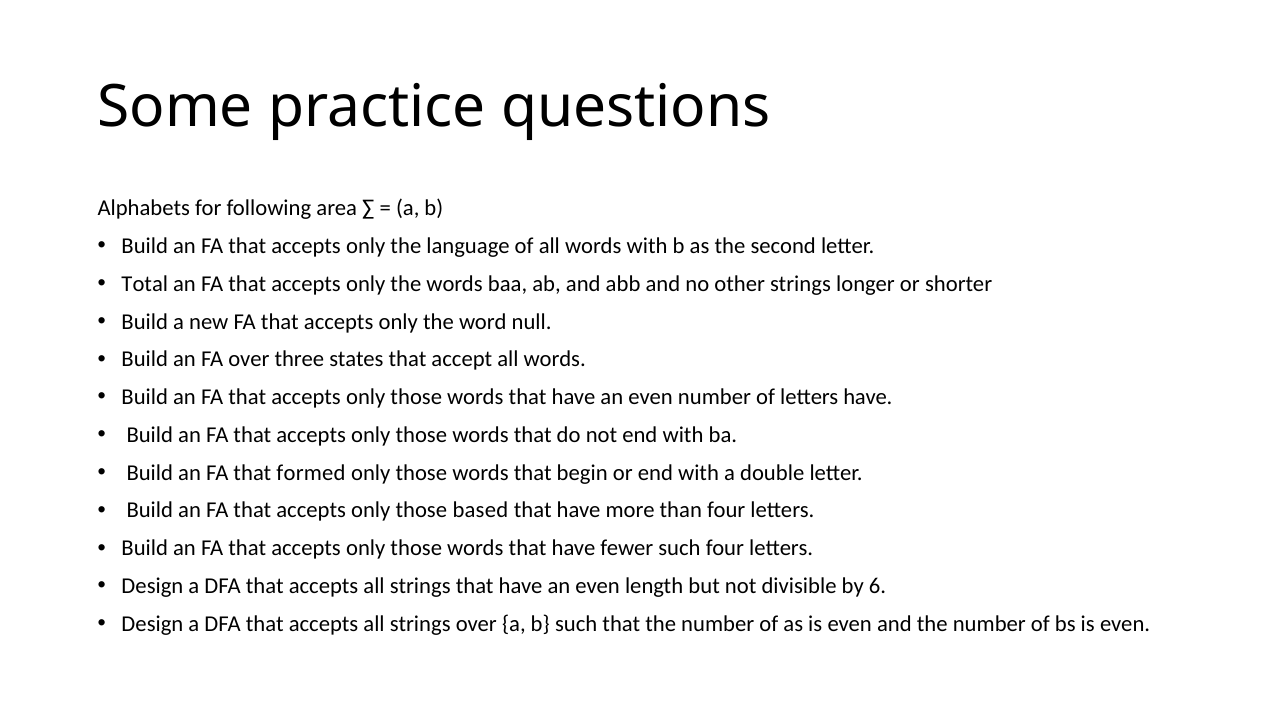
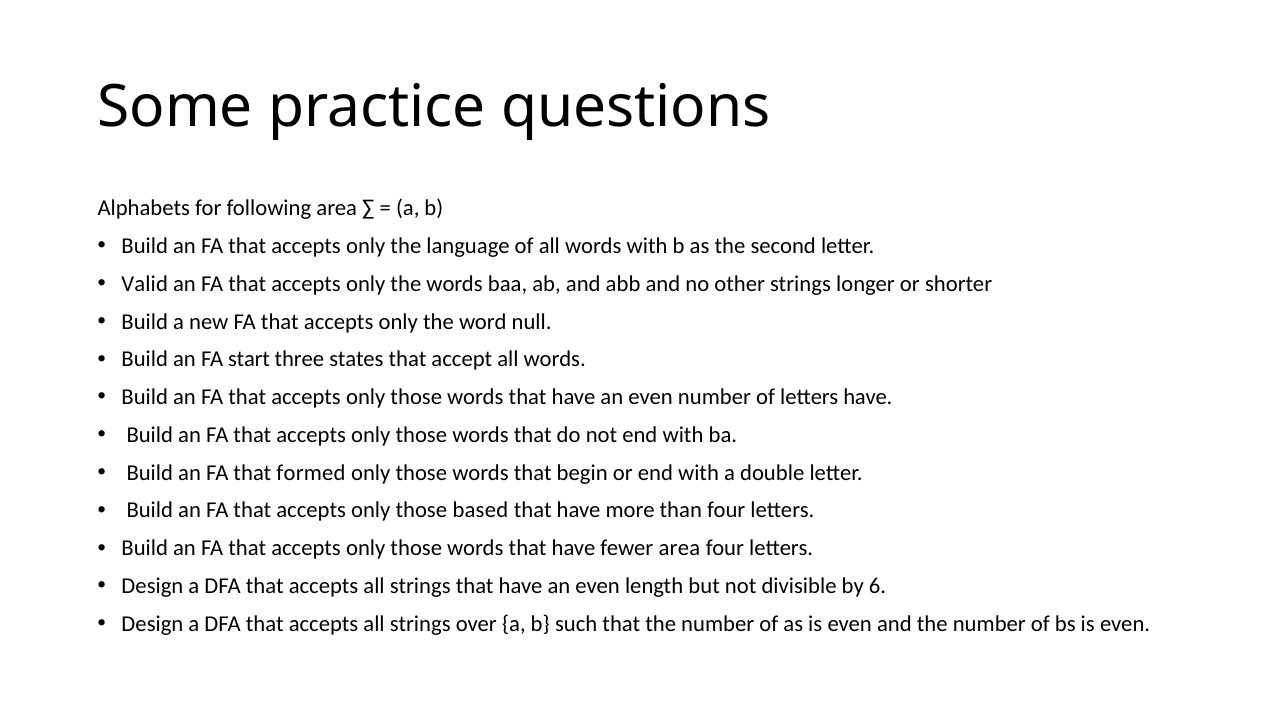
Total: Total -> Valid
FA over: over -> start
fewer such: such -> area
